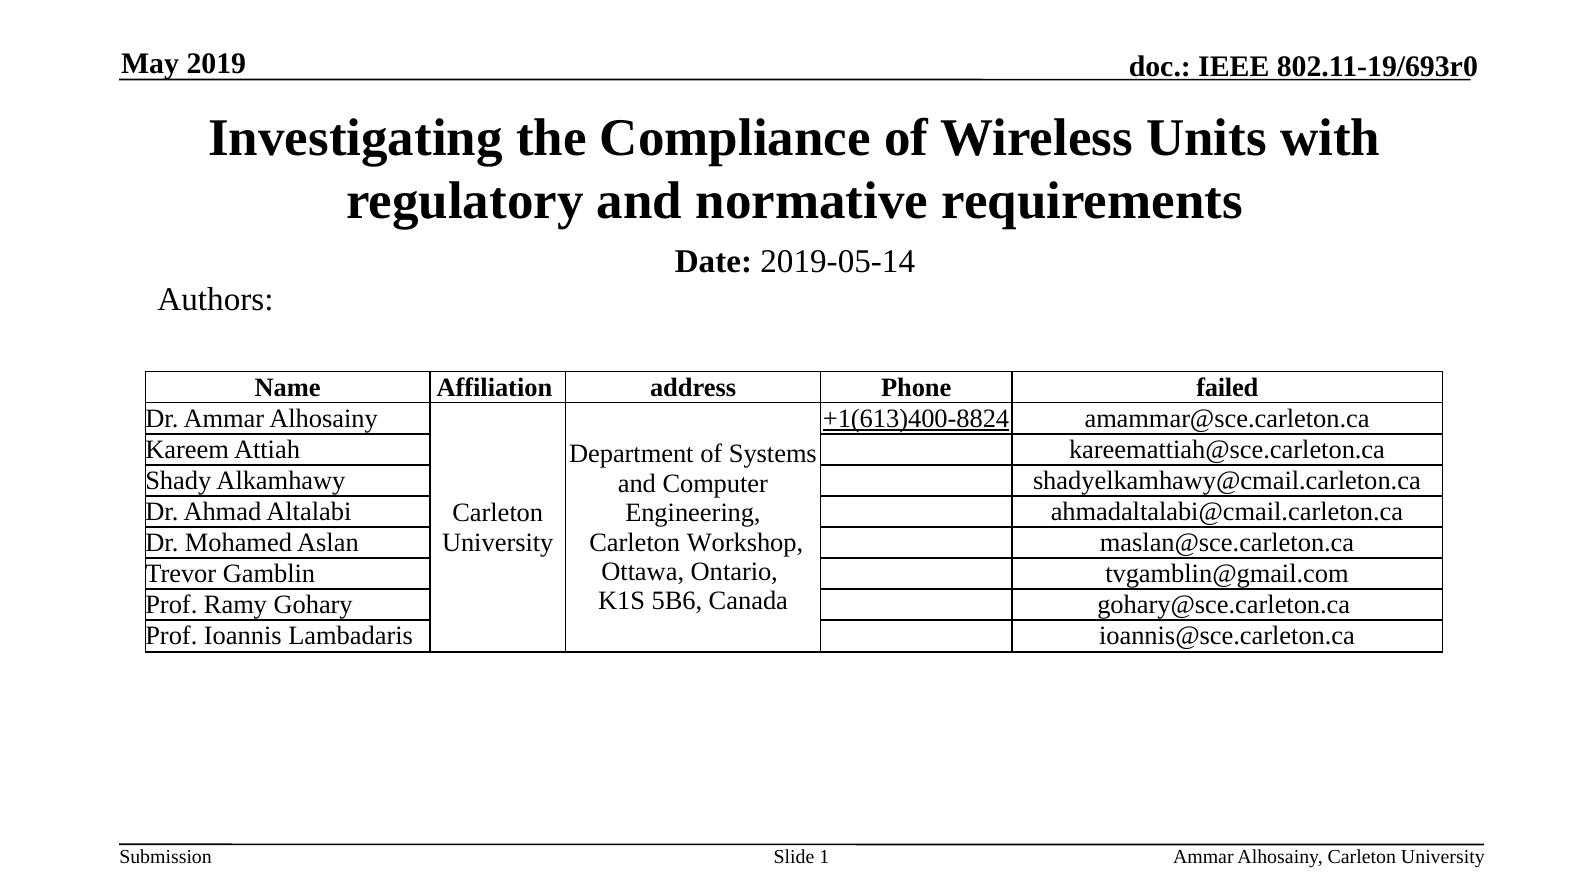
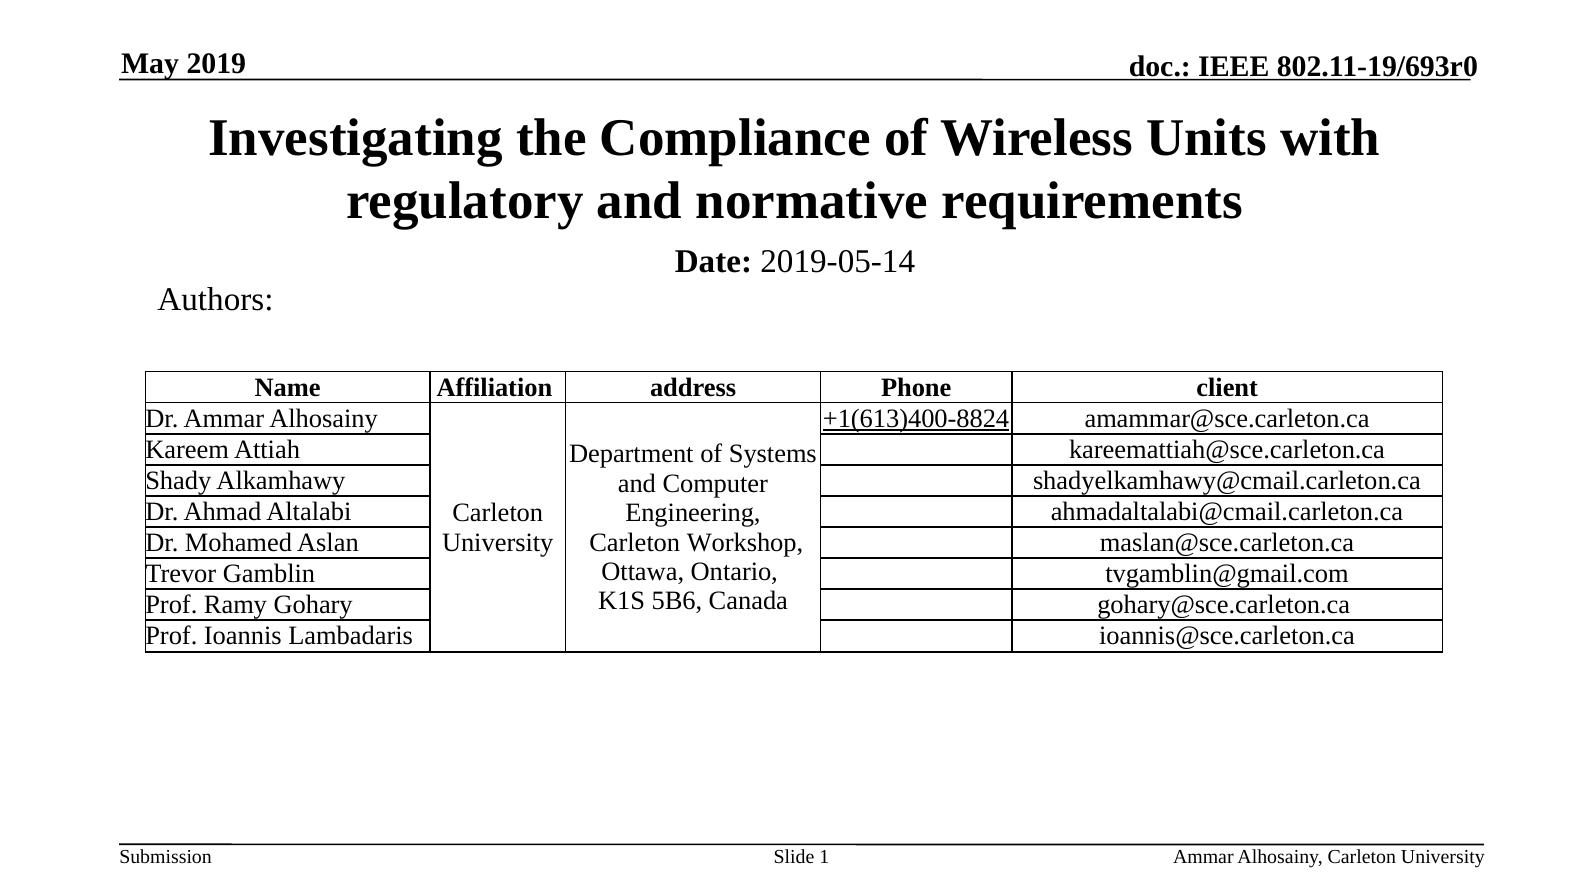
failed: failed -> client
